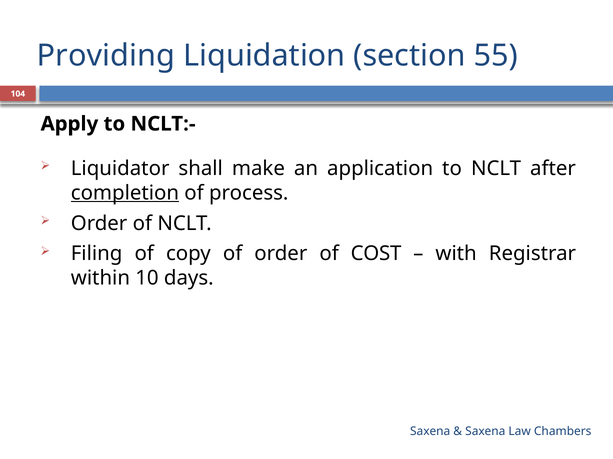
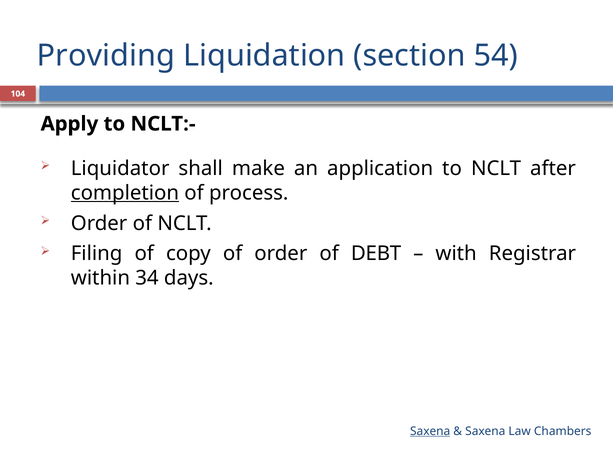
55: 55 -> 54
COST: COST -> DEBT
10: 10 -> 34
Saxena at (430, 432) underline: none -> present
